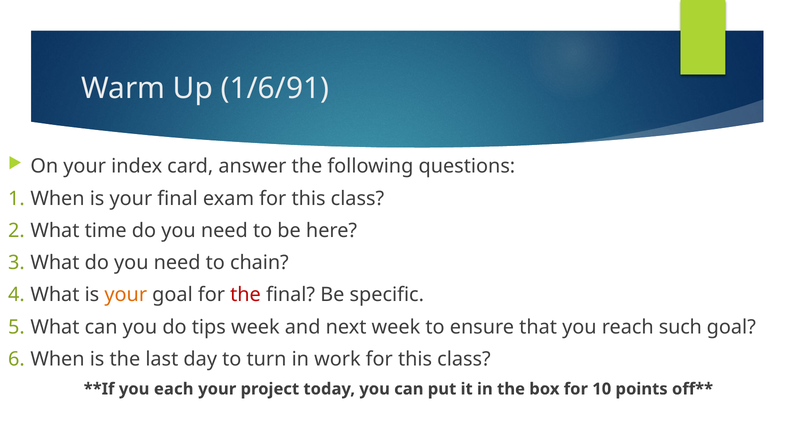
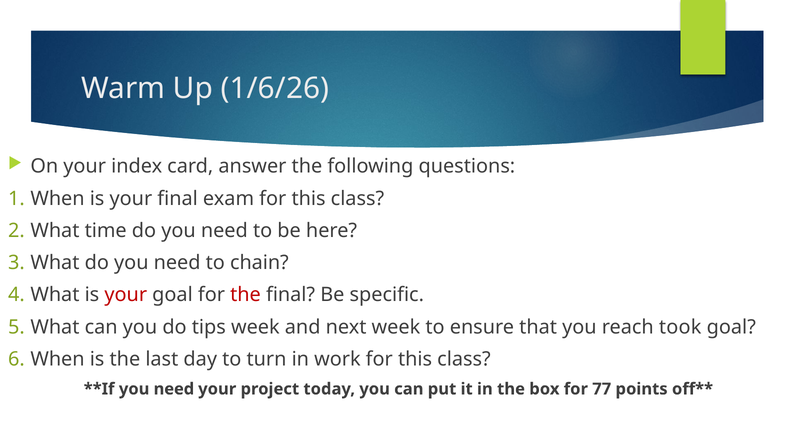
1/6/91: 1/6/91 -> 1/6/26
your at (126, 295) colour: orange -> red
such: such -> took
each at (174, 389): each -> need
10: 10 -> 77
